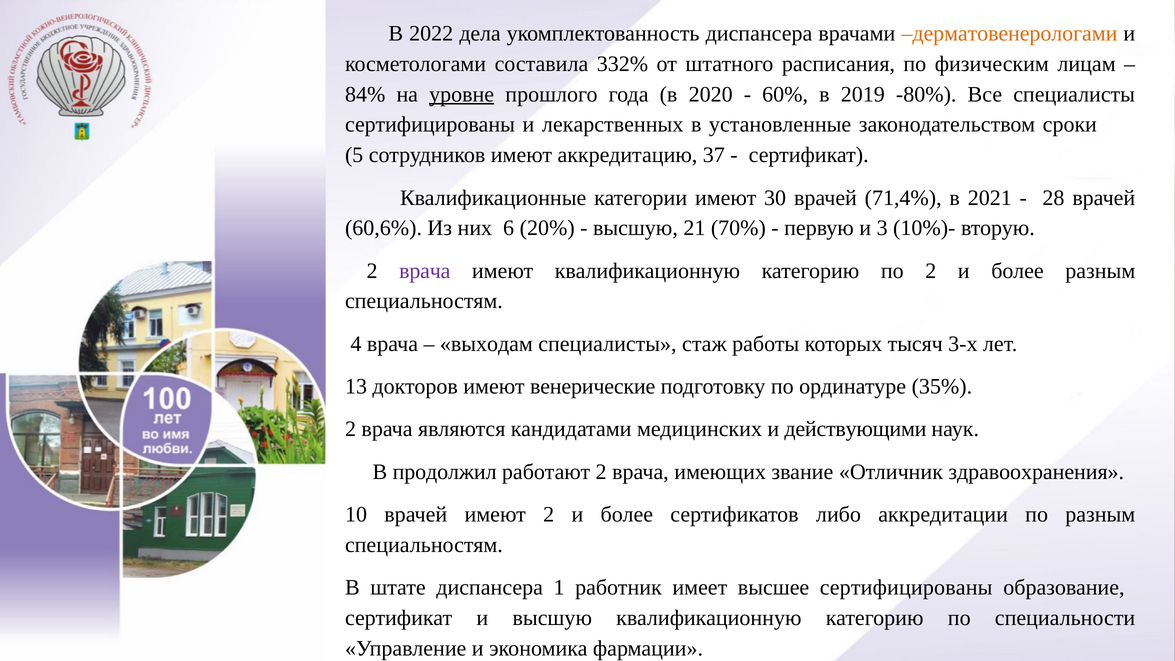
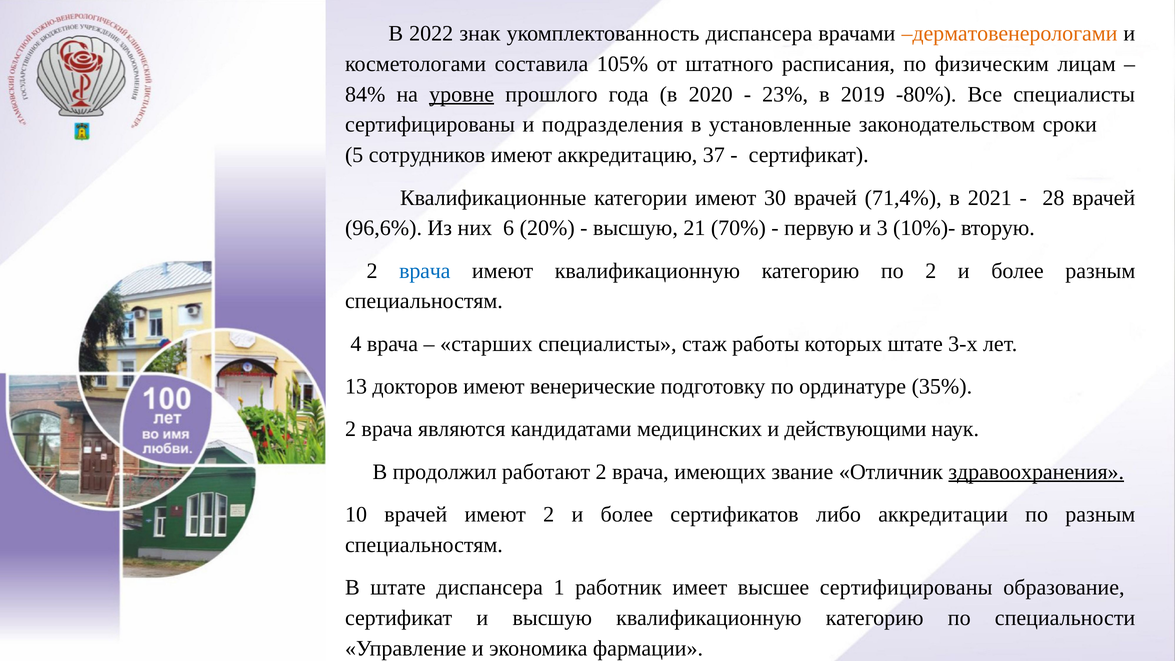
дела: дела -> знак
332%: 332% -> 105%
60%: 60% -> 23%
лекарственных: лекарственных -> подразделения
60,6%: 60,6% -> 96,6%
врача at (425, 271) colour: purple -> blue
выходам: выходам -> старших
которых тысяч: тысяч -> штате
здравоохранения underline: none -> present
